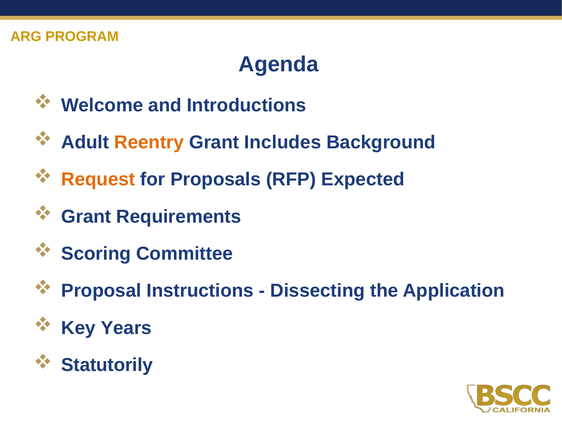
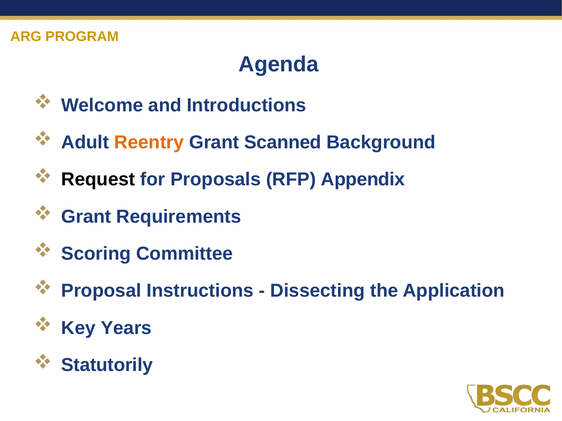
Includes: Includes -> Scanned
Request colour: orange -> black
Expected: Expected -> Appendix
